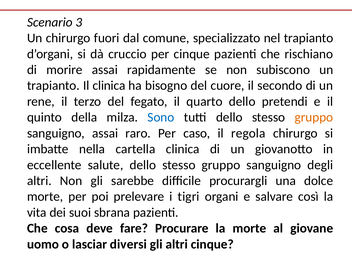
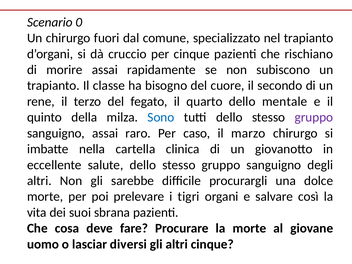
3: 3 -> 0
Il clinica: clinica -> classe
pretendi: pretendi -> mentale
gruppo at (314, 117) colour: orange -> purple
regola: regola -> marzo
